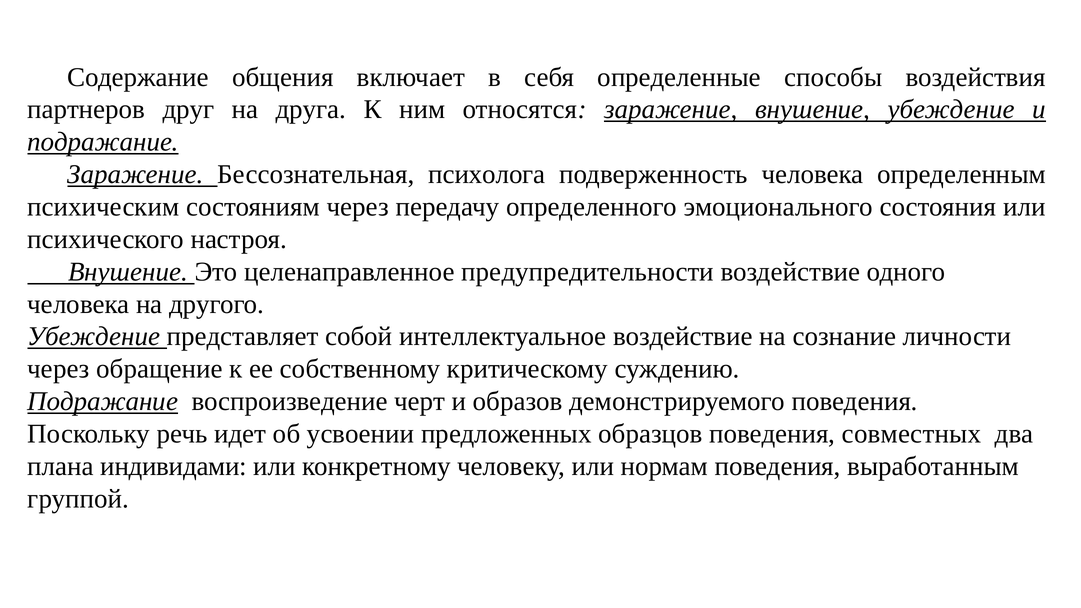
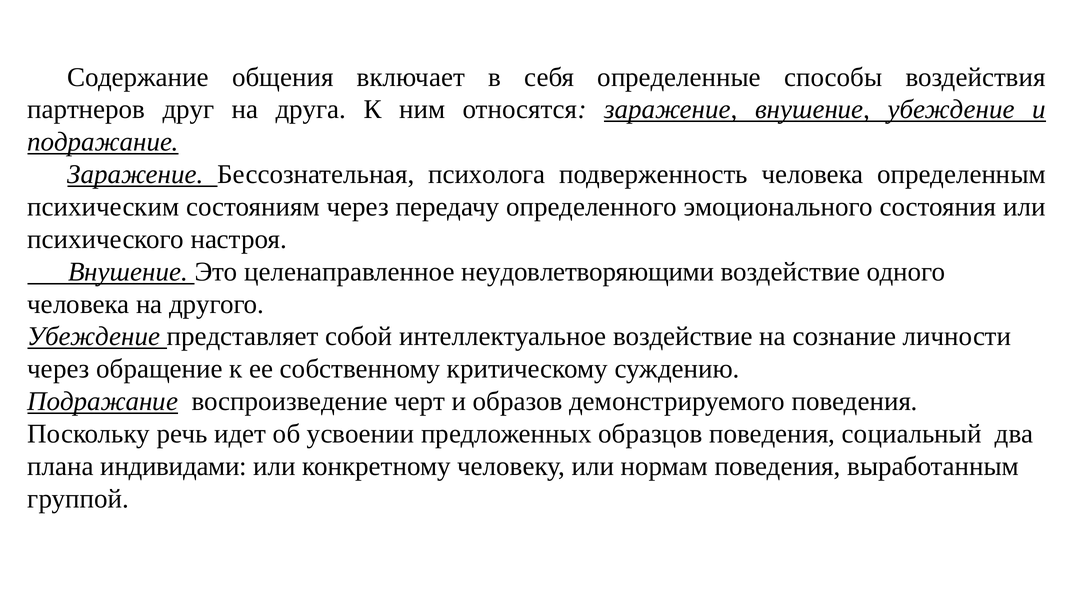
предупредительности: предупредительности -> неудовлетворяющими
совместных: совместных -> социальный
